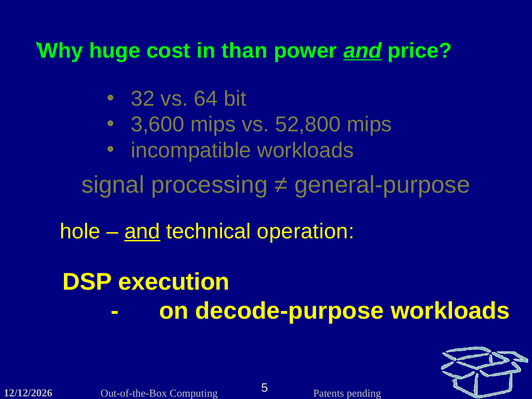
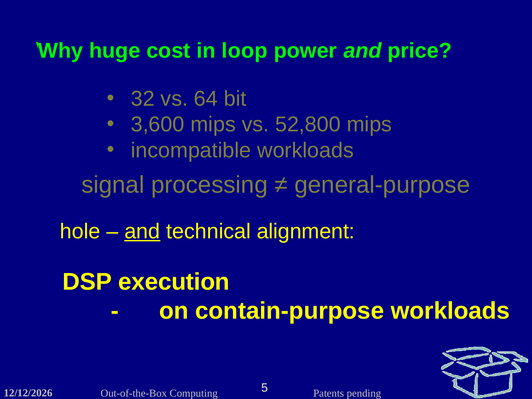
than: than -> loop
and at (362, 51) underline: present -> none
operation: operation -> alignment
decode-purpose: decode-purpose -> contain-purpose
